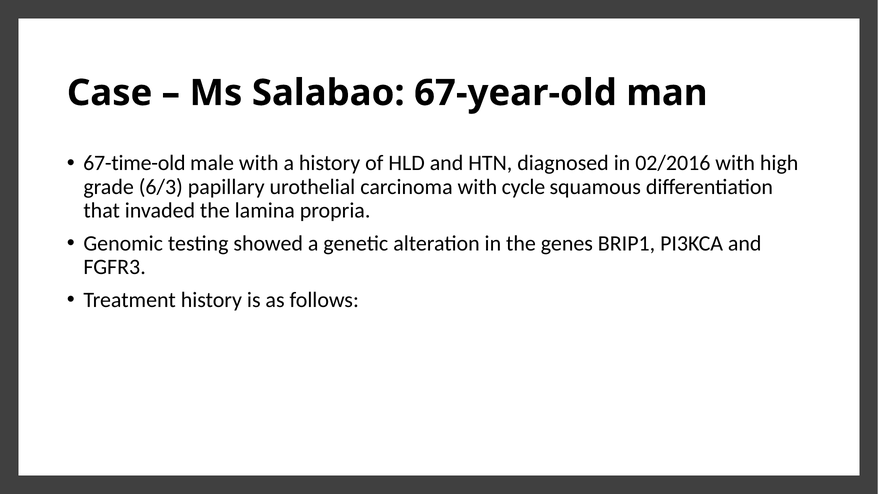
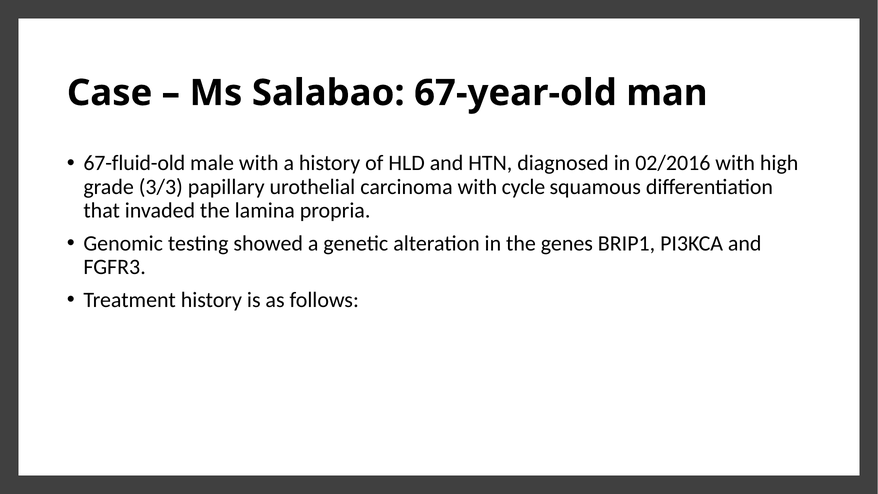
67-time-old: 67-time-old -> 67-fluid-old
6/3: 6/3 -> 3/3
